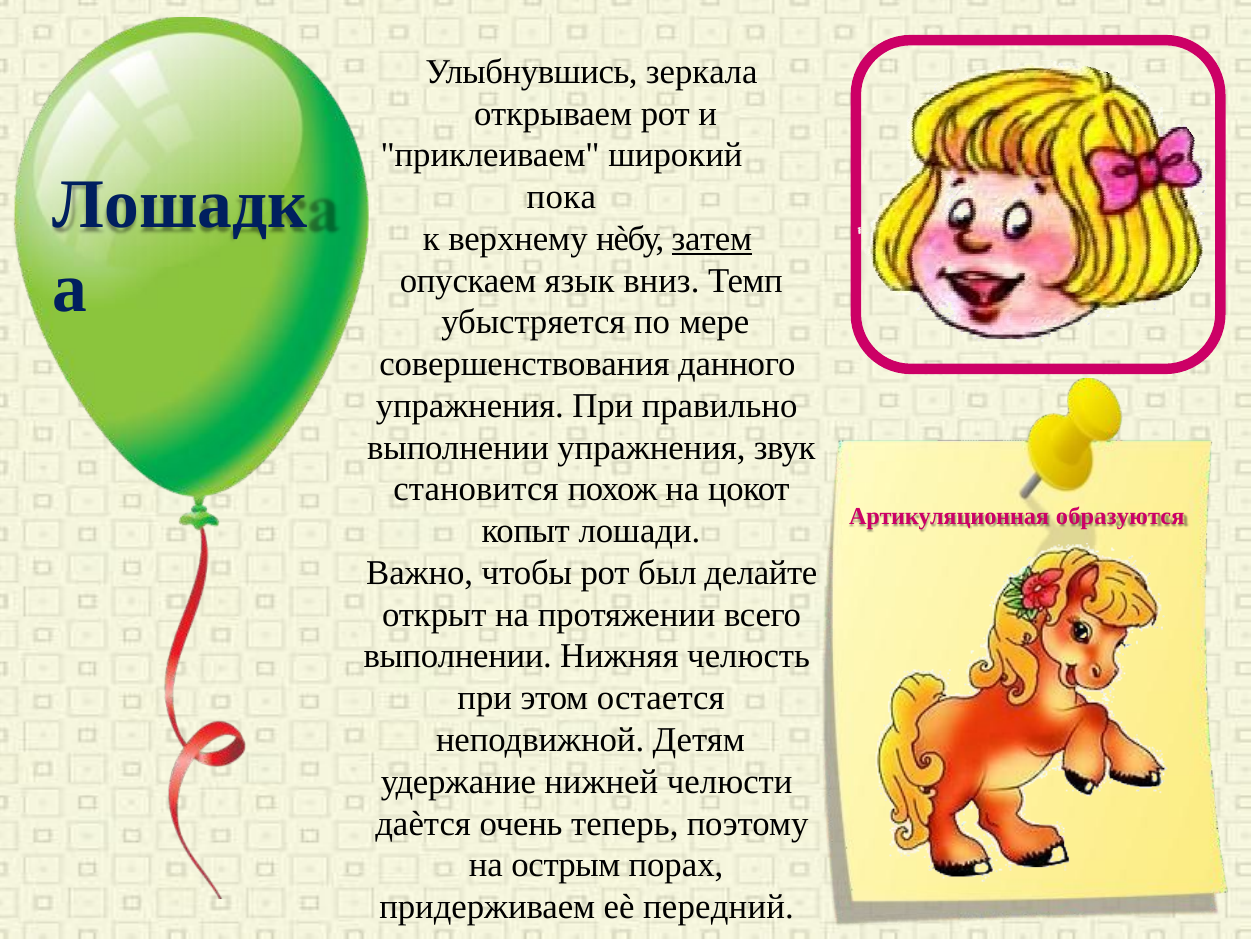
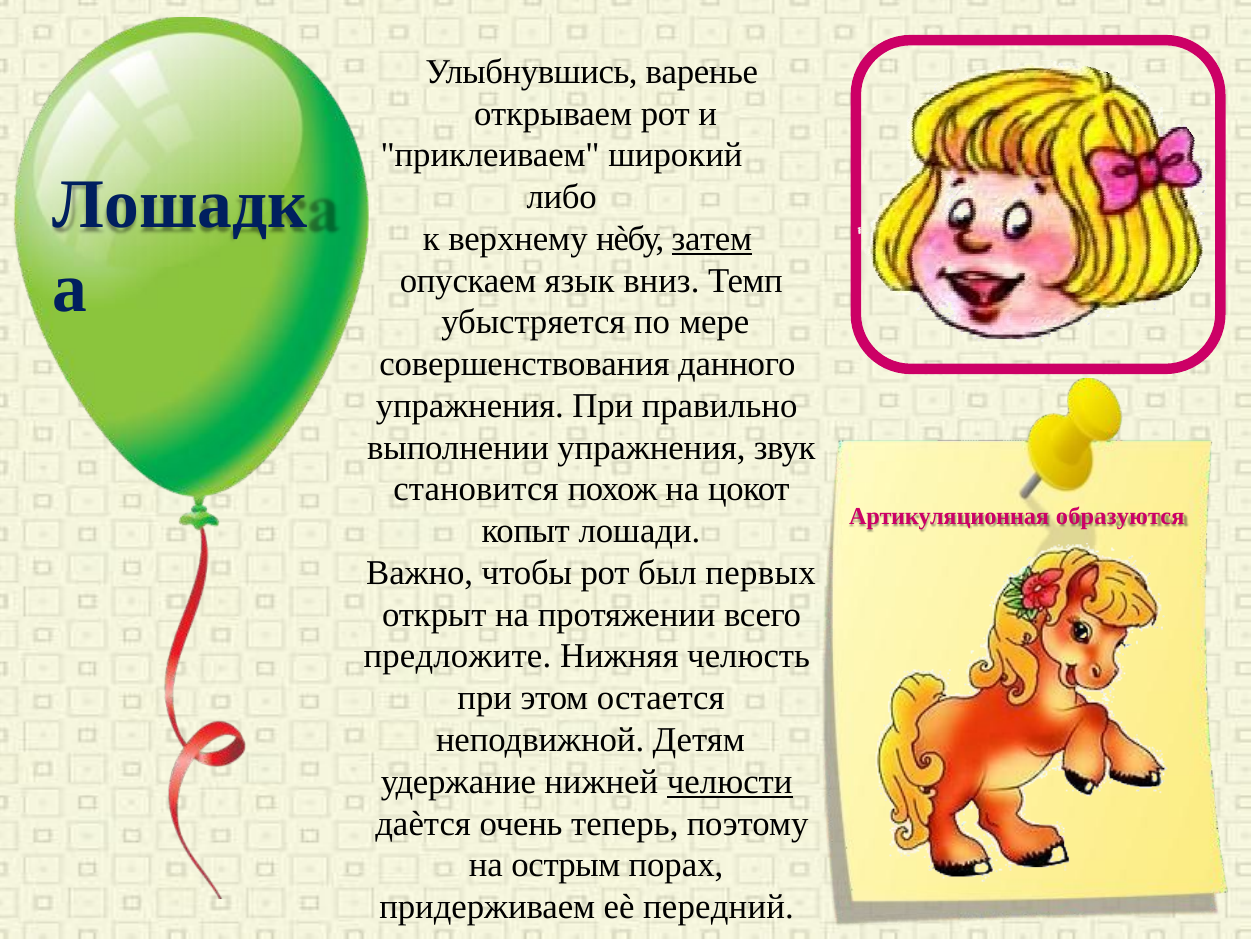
зеркала: зеркала -> варенье
пока: пока -> либо
делайте: делайте -> первых
выполнении at (458, 656): выполнении -> предложите
челюсти underline: none -> present
